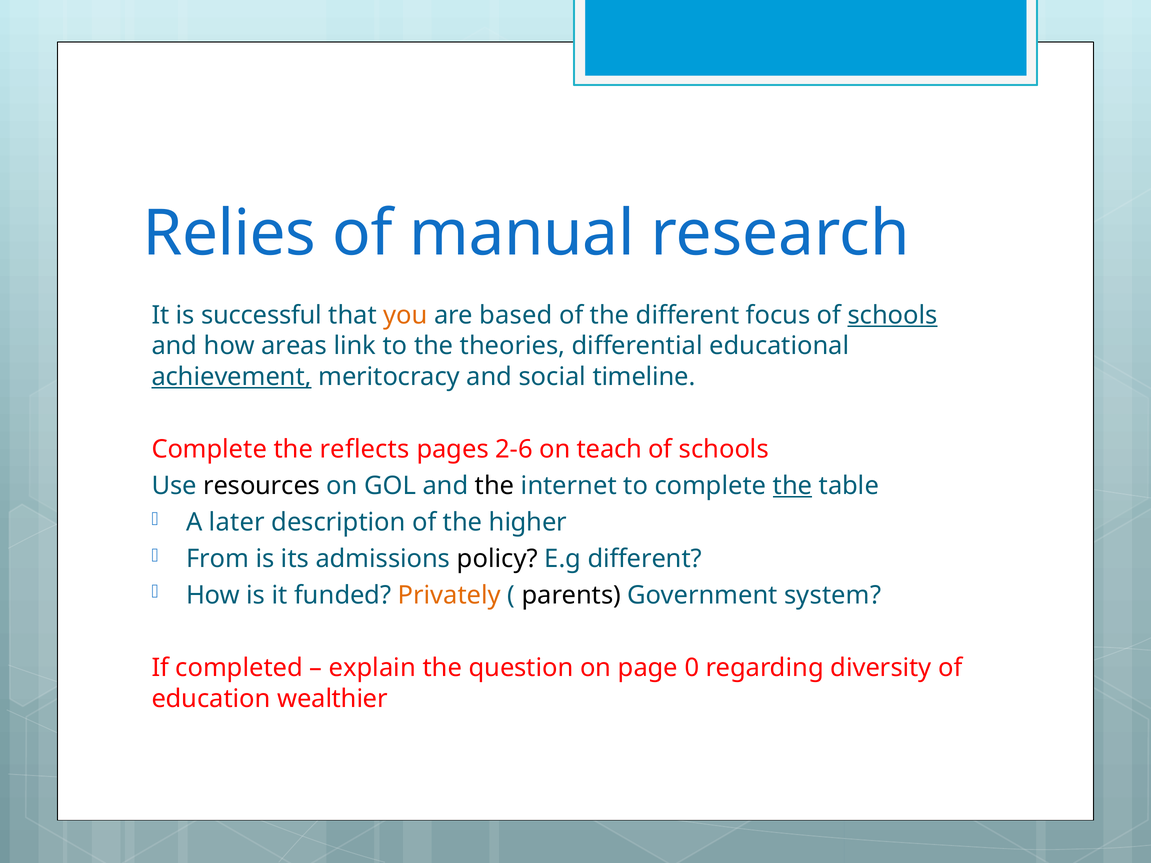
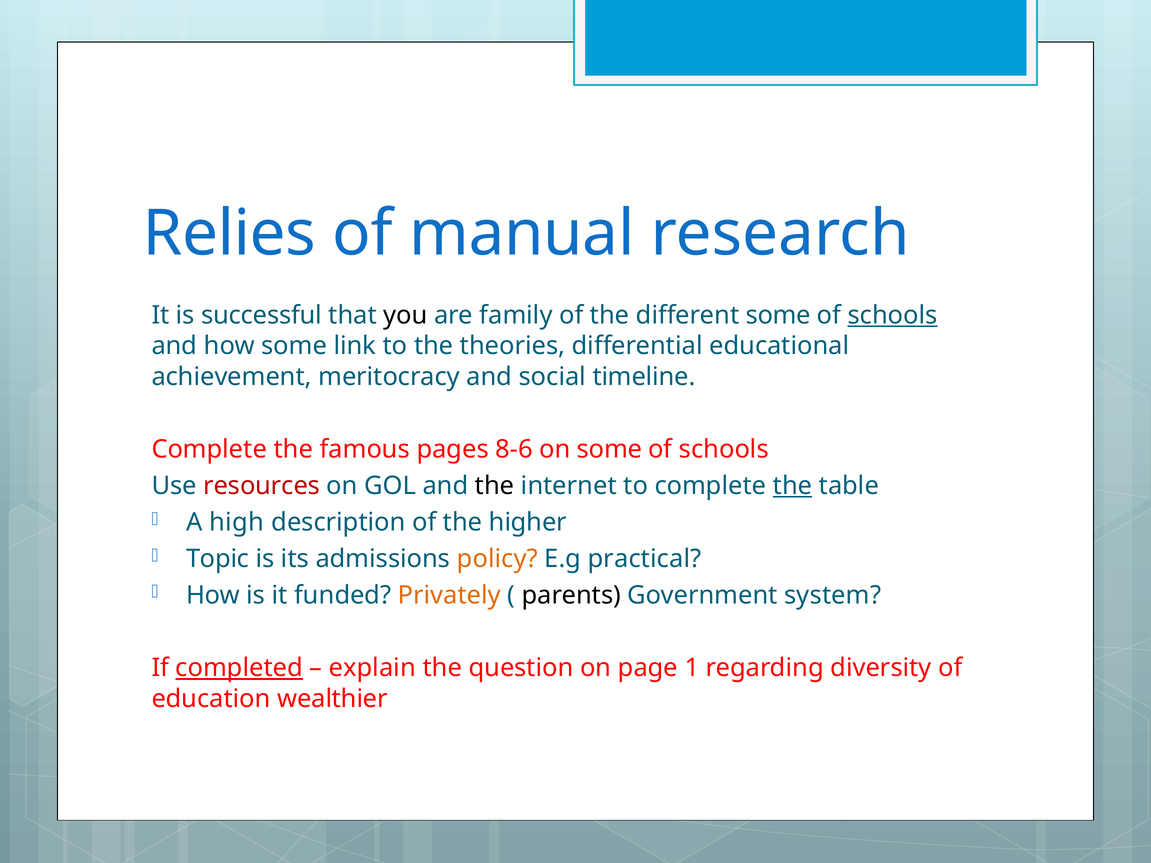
you colour: orange -> black
based: based -> family
different focus: focus -> some
how areas: areas -> some
achievement underline: present -> none
reflects: reflects -> famous
2-6: 2-6 -> 8-6
on teach: teach -> some
resources colour: black -> red
later: later -> high
From: From -> Topic
policy colour: black -> orange
E.g different: different -> practical
completed underline: none -> present
0: 0 -> 1
